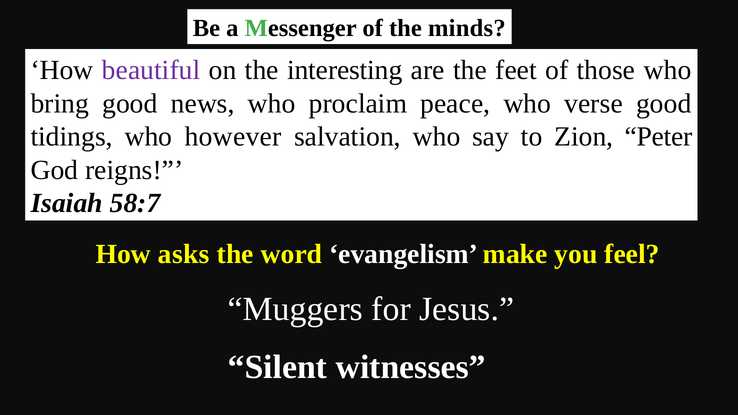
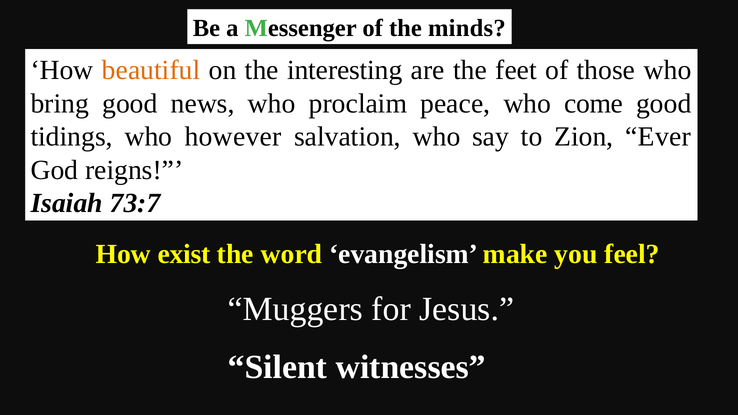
beautiful colour: purple -> orange
verse: verse -> come
Peter: Peter -> Ever
58:7: 58:7 -> 73:7
asks: asks -> exist
